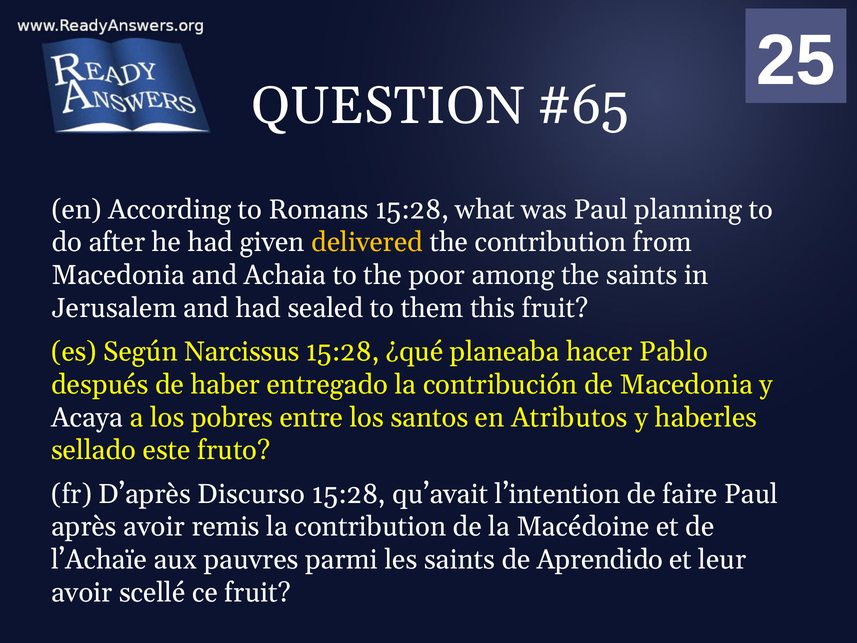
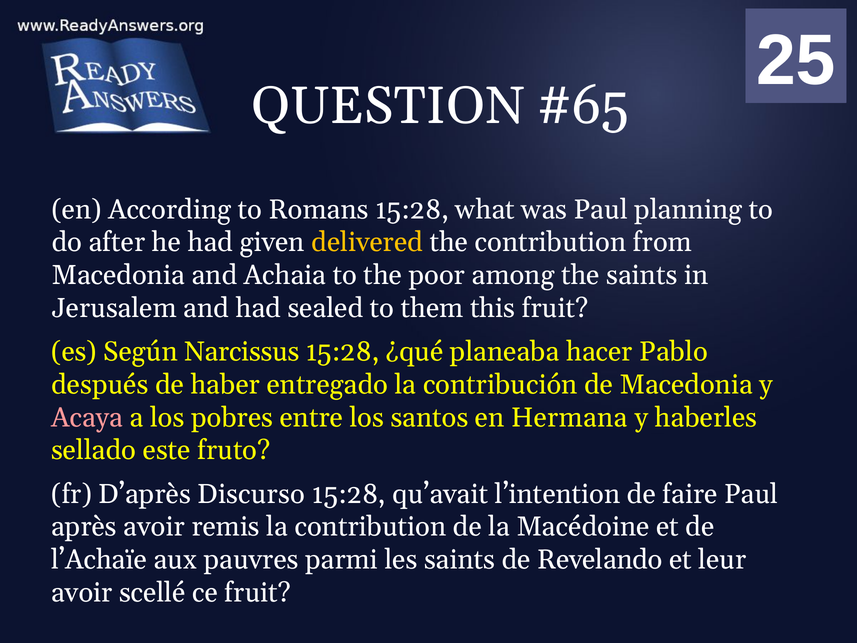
Acaya colour: white -> pink
Atributos: Atributos -> Hermana
Aprendido: Aprendido -> Revelando
